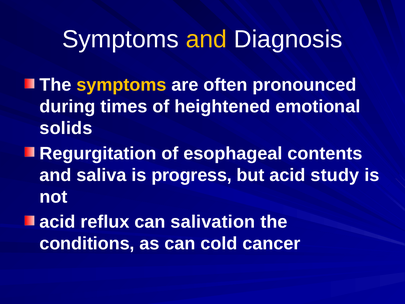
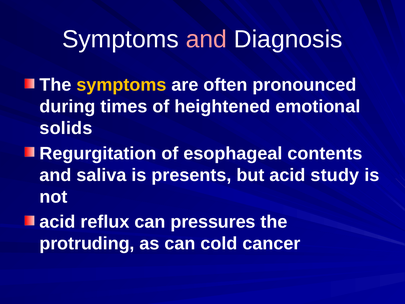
and at (206, 39) colour: yellow -> pink
progress: progress -> presents
salivation: salivation -> pressures
conditions: conditions -> protruding
